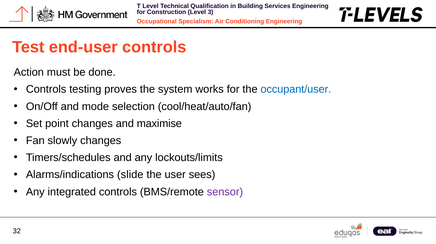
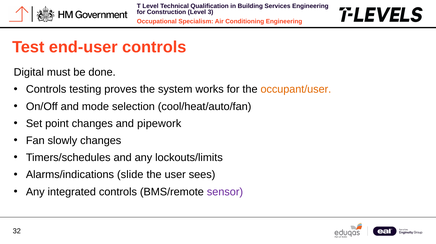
Action: Action -> Digital
occupant/user colour: blue -> orange
maximise: maximise -> pipework
